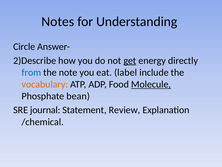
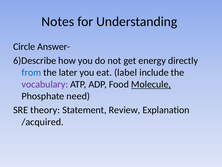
2)Describe: 2)Describe -> 6)Describe
get underline: present -> none
note: note -> later
vocabulary colour: orange -> purple
bean: bean -> need
journal: journal -> theory
/chemical: /chemical -> /acquired
